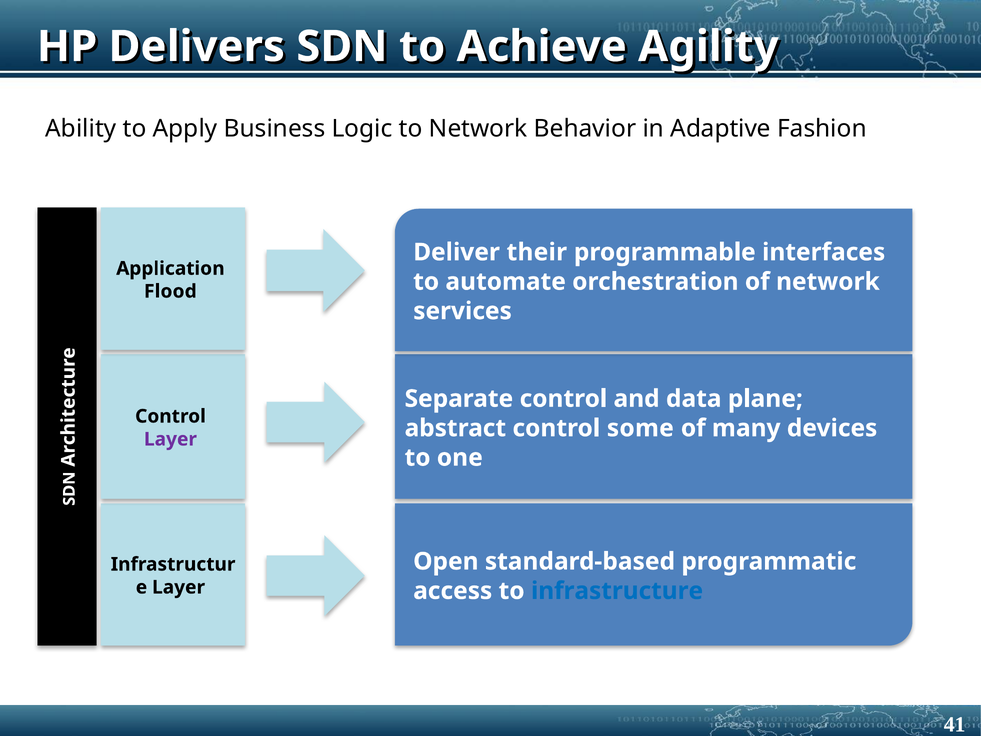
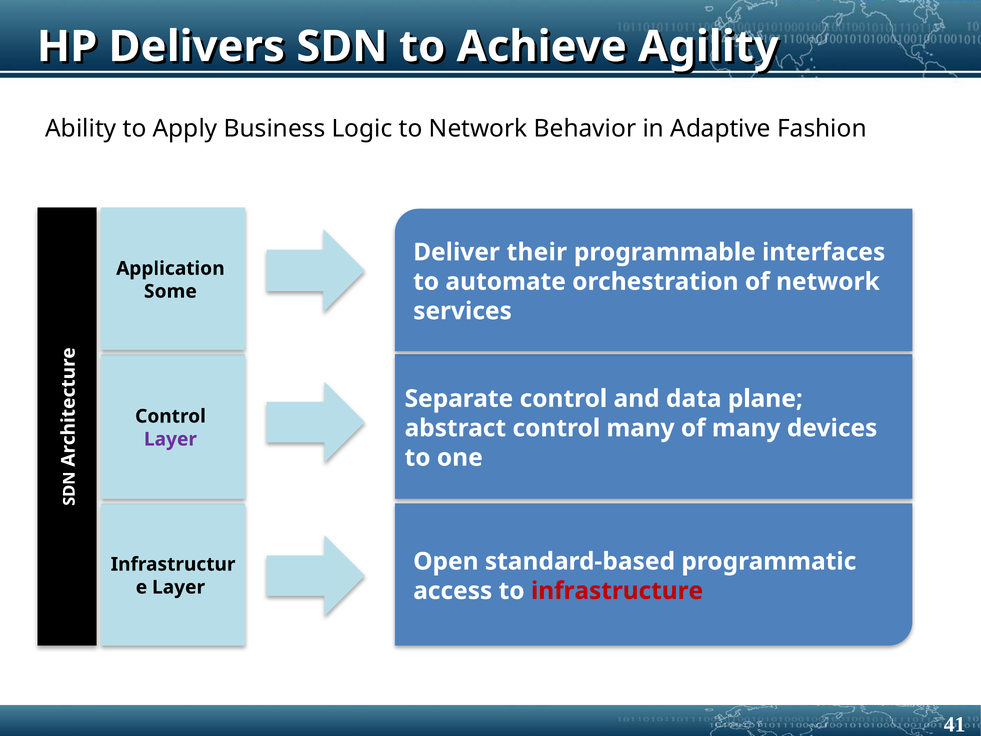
Flood: Flood -> Some
control some: some -> many
infrastructure colour: blue -> red
